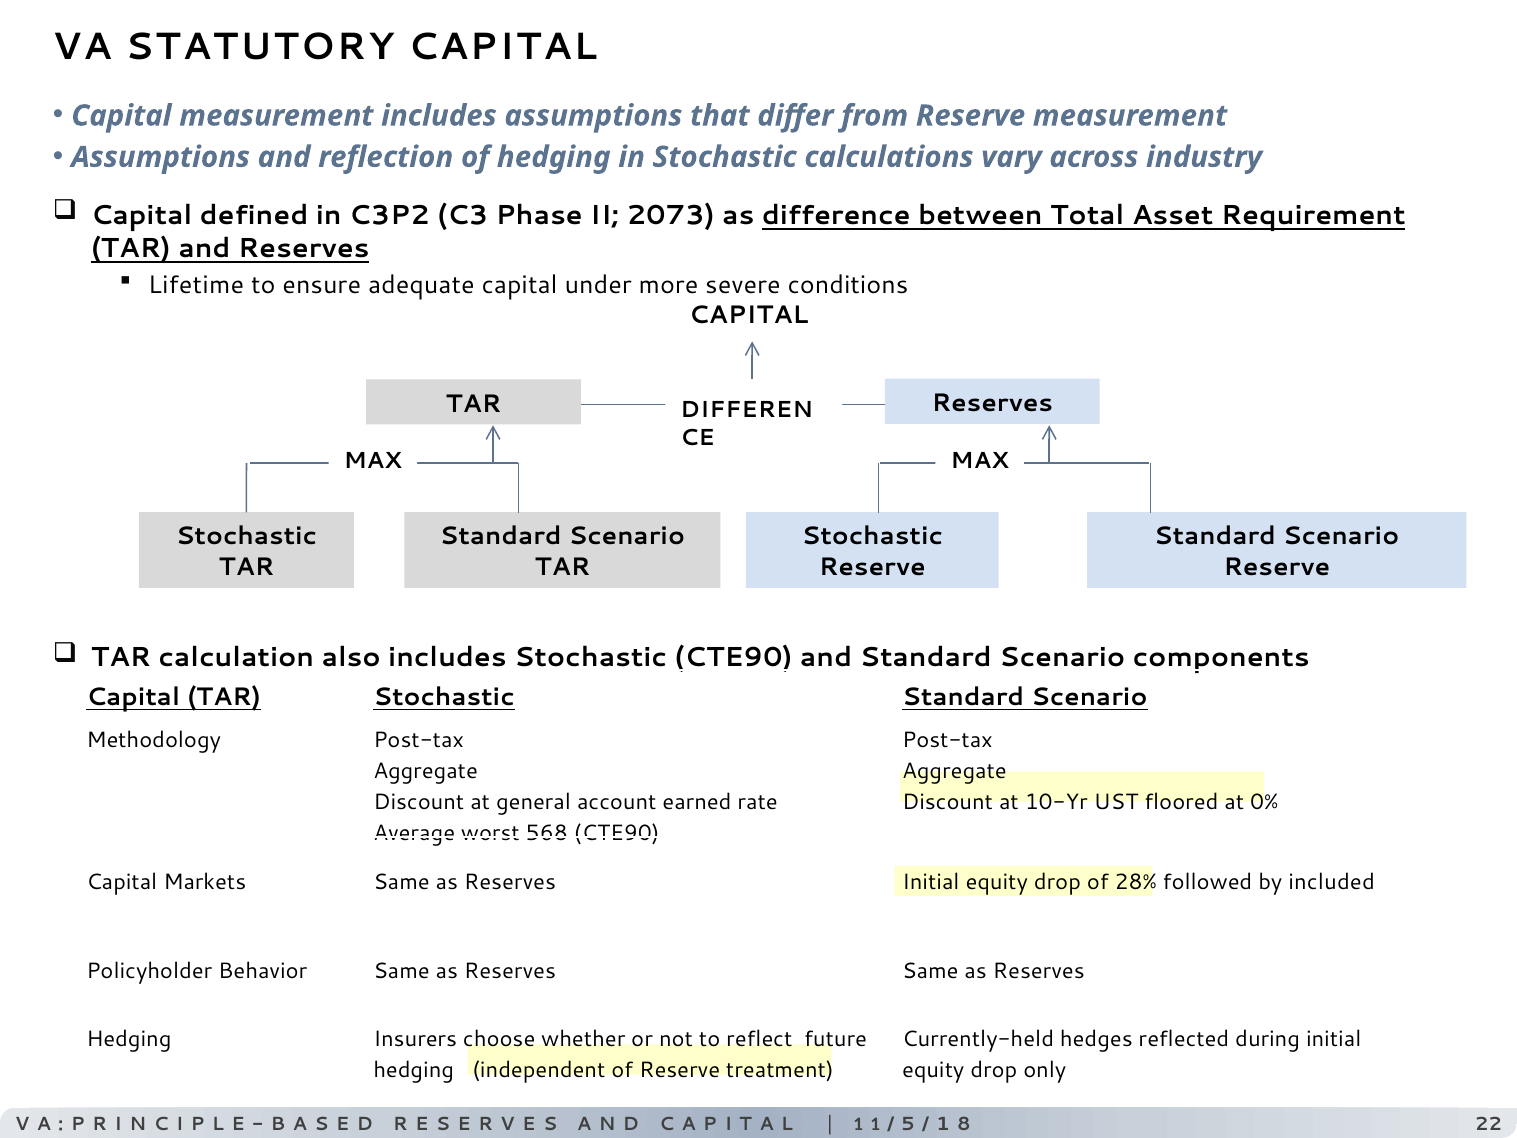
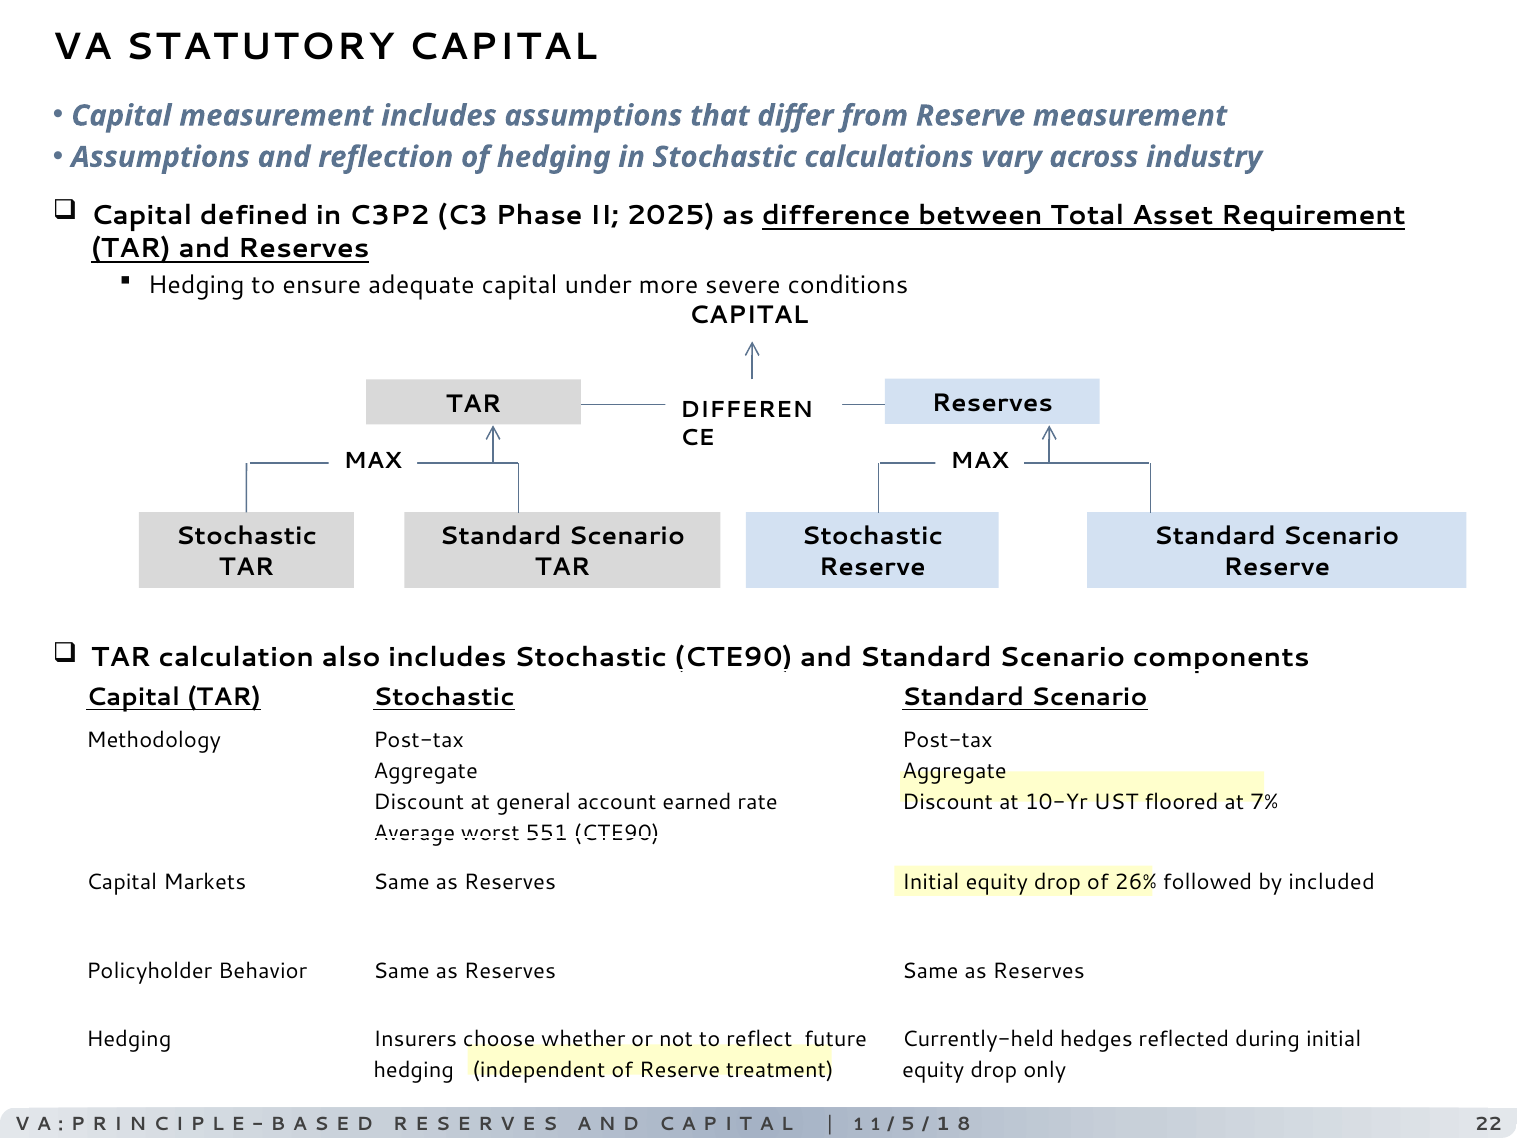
2073: 2073 -> 2025
Lifetime at (196, 285): Lifetime -> Hedging
0%: 0% -> 7%
568: 568 -> 551
28%: 28% -> 26%
